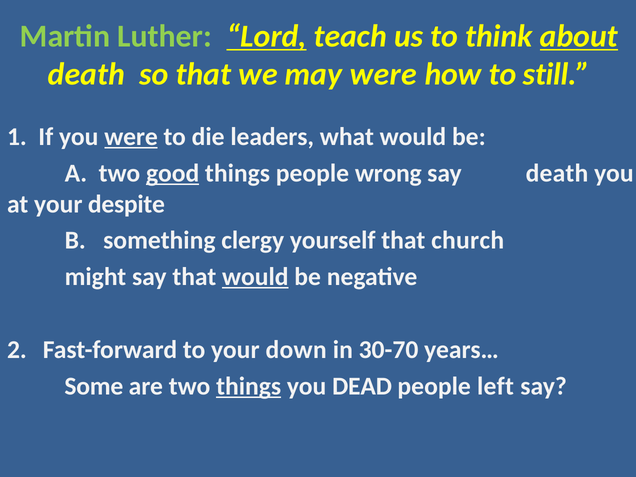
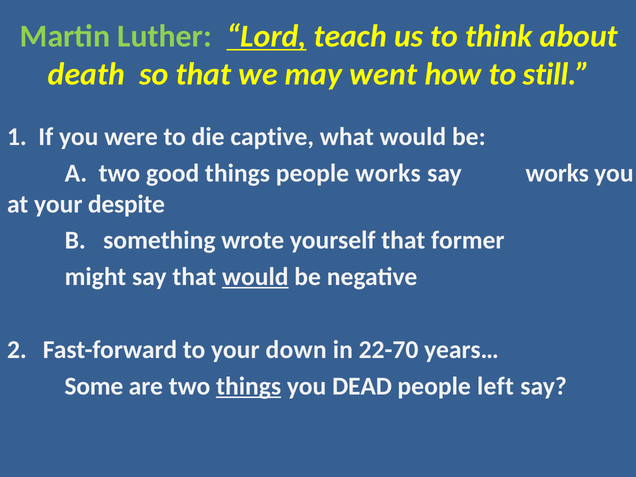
about underline: present -> none
may were: were -> went
were at (131, 137) underline: present -> none
leaders: leaders -> captive
good underline: present -> none
people wrong: wrong -> works
say death: death -> works
clergy: clergy -> wrote
church: church -> former
30-70: 30-70 -> 22-70
